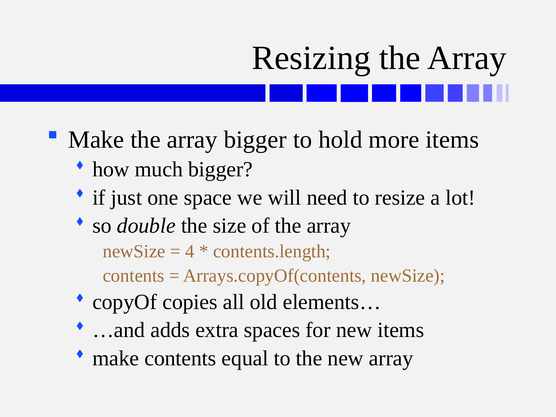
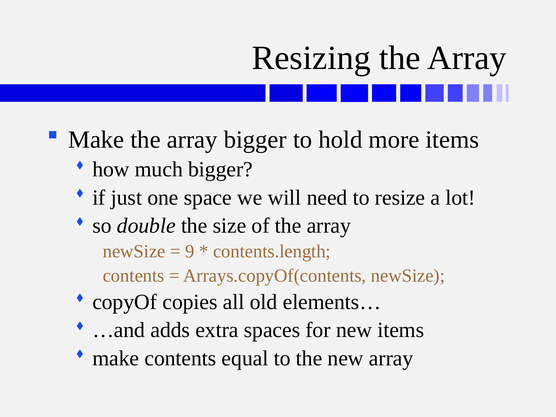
4: 4 -> 9
